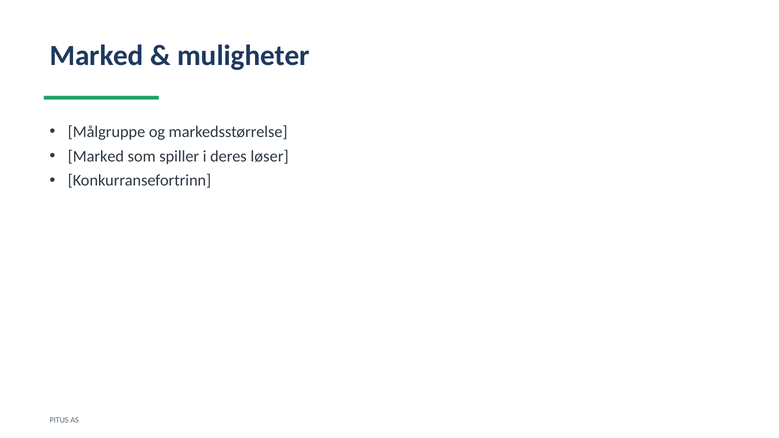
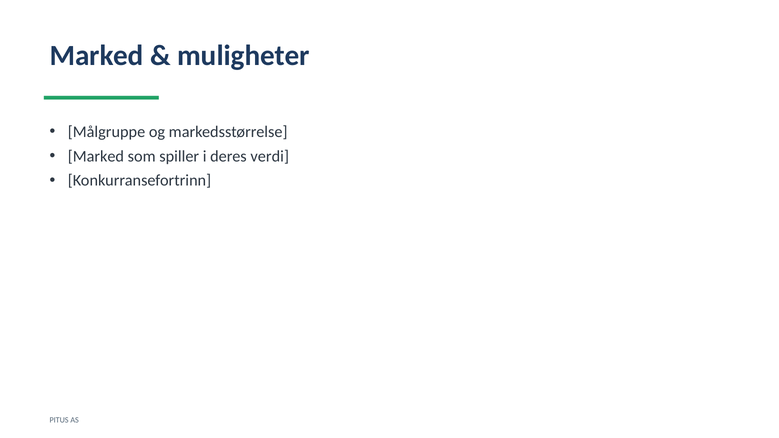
løser: løser -> verdi
